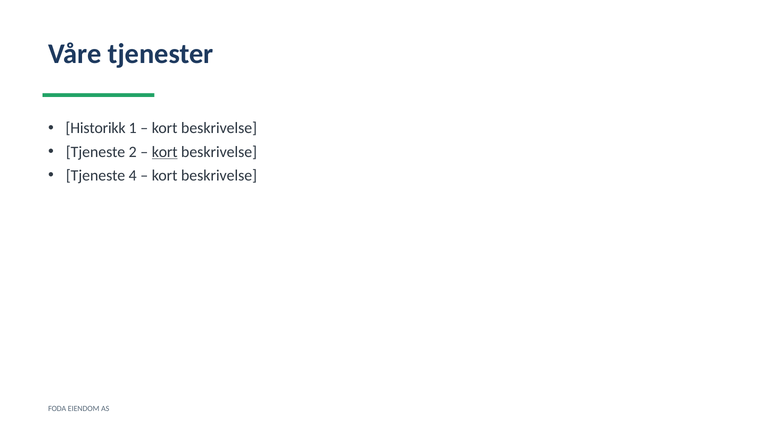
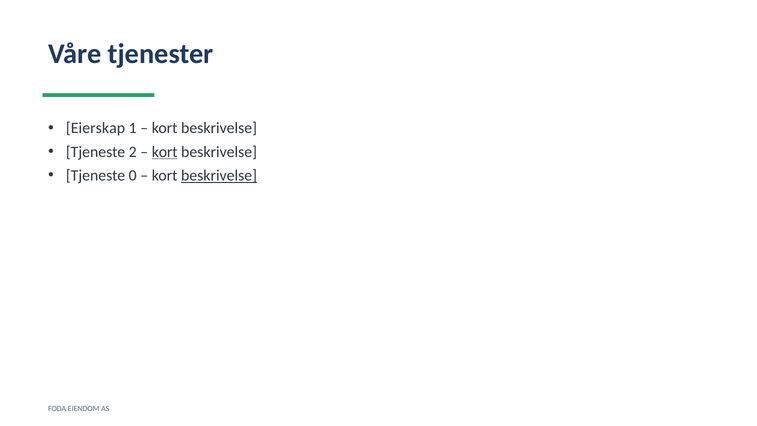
Historikk: Historikk -> Eierskap
4: 4 -> 0
beskrivelse at (219, 176) underline: none -> present
